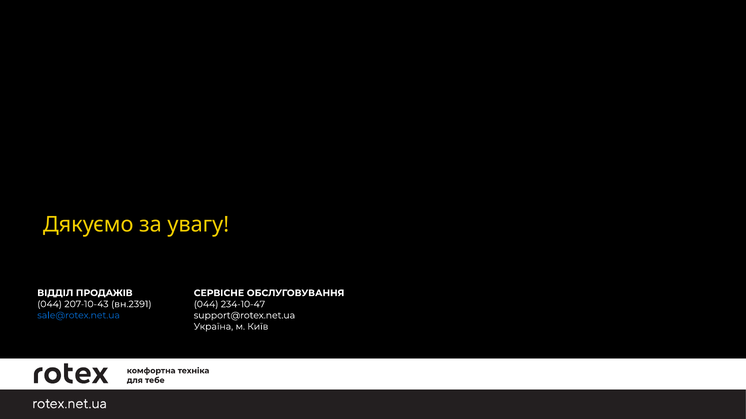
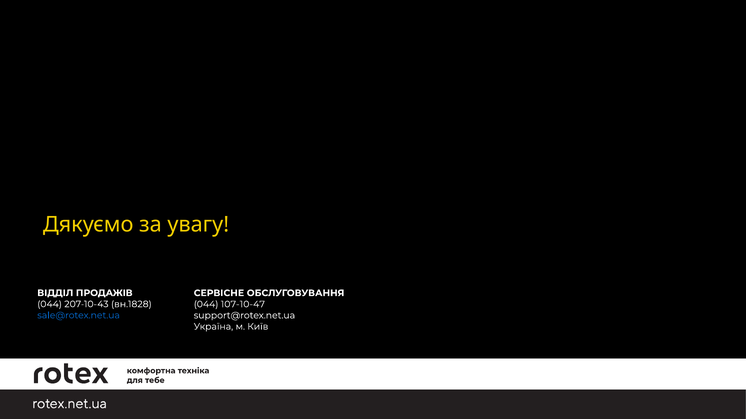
вн.2391: вн.2391 -> вн.1828
234-10-47: 234-10-47 -> 107-10-47
